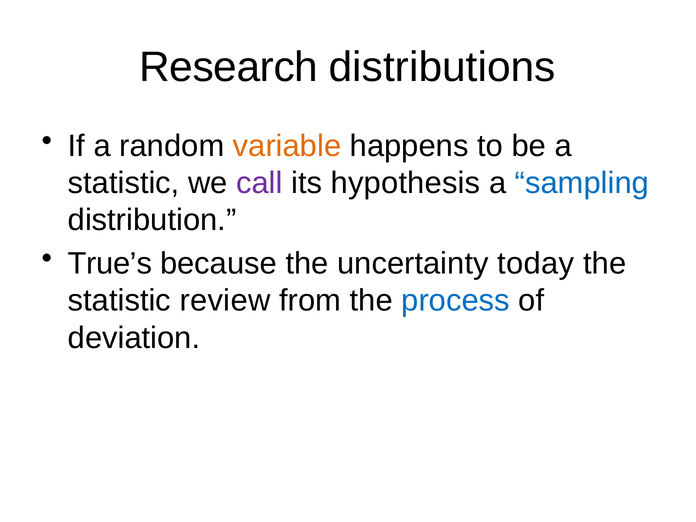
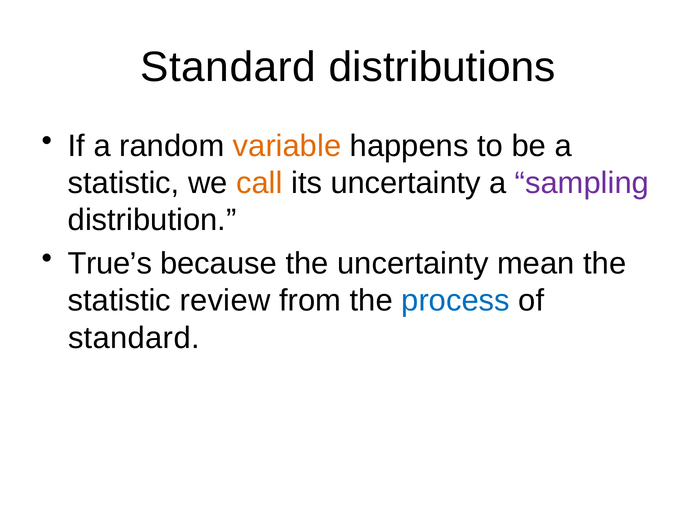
Research at (229, 67): Research -> Standard
call colour: purple -> orange
its hypothesis: hypothesis -> uncertainty
sampling colour: blue -> purple
today: today -> mean
deviation at (134, 338): deviation -> standard
